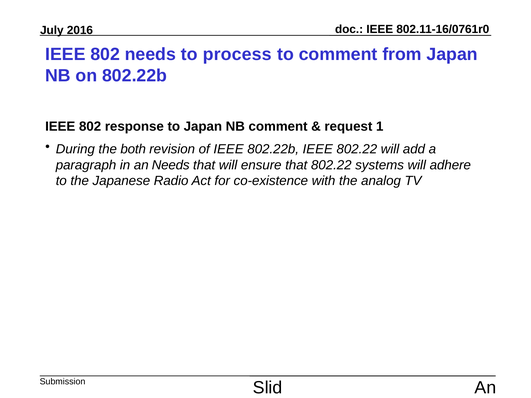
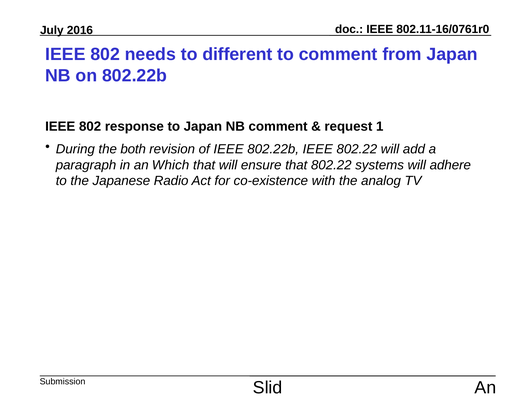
process: process -> different
an Needs: Needs -> Which
